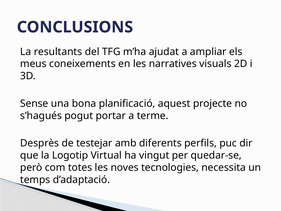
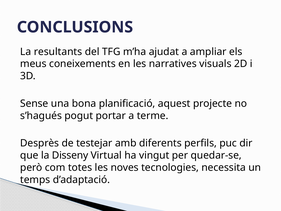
Logotip: Logotip -> Disseny
